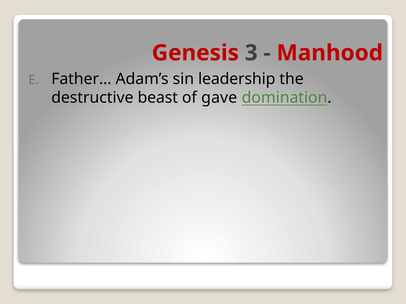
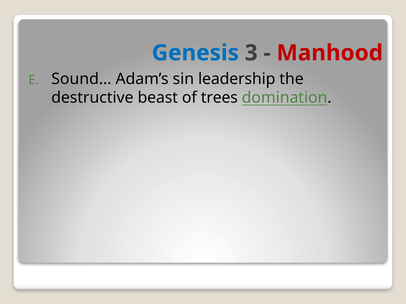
Genesis colour: red -> blue
Father…: Father… -> Sound…
gave: gave -> trees
